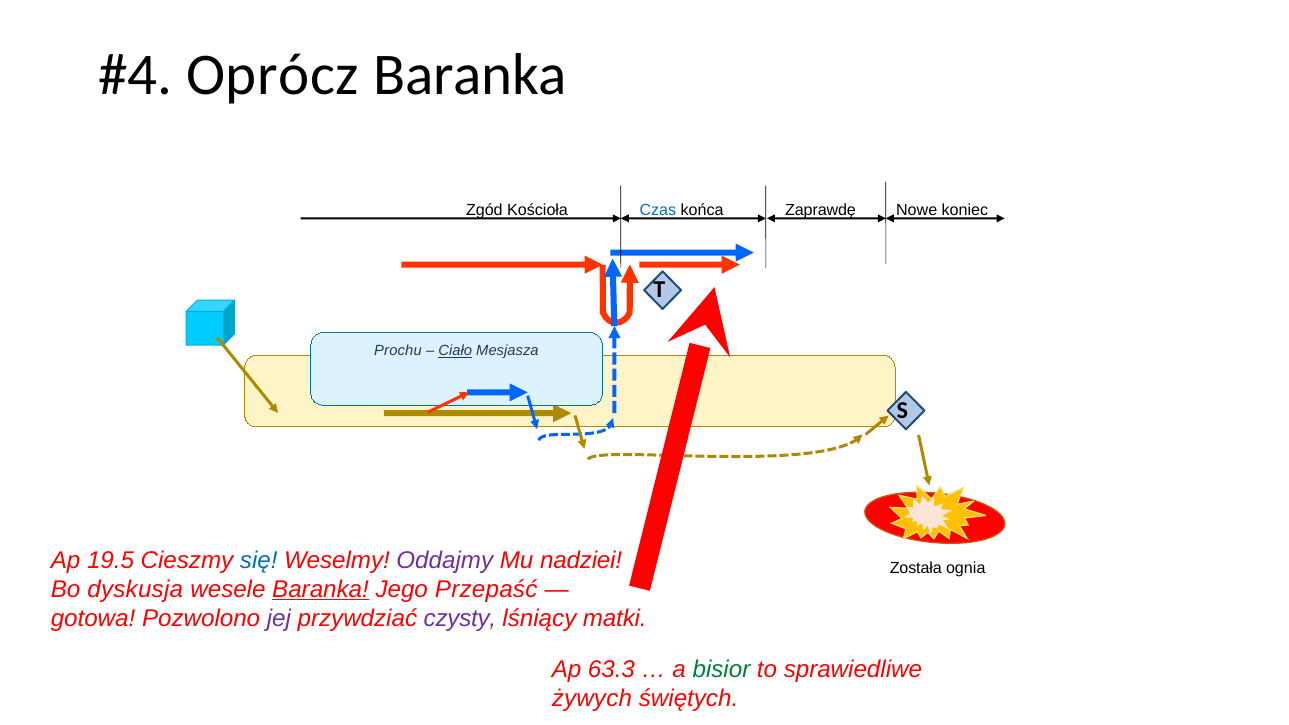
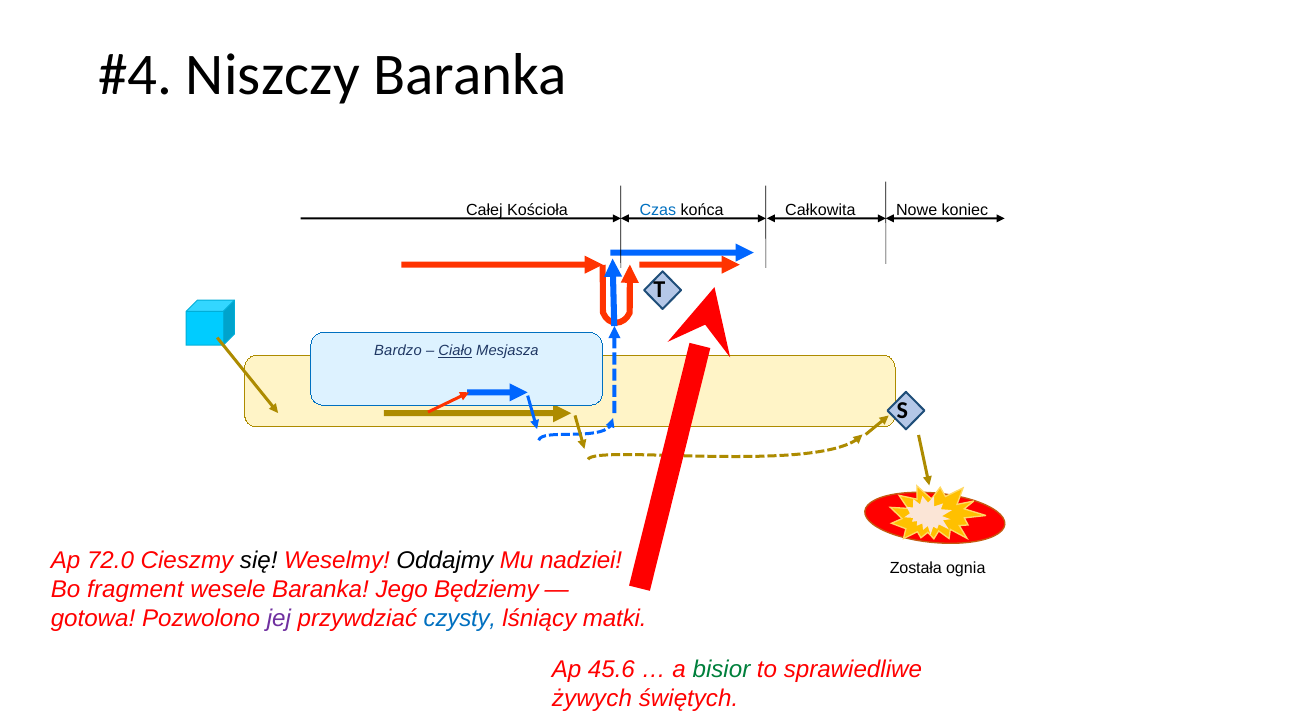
Oprócz: Oprócz -> Niszczy
Zgód: Zgód -> Całej
Zaprawdę: Zaprawdę -> Całkowita
Prochu: Prochu -> Bardzo
19.5: 19.5 -> 72.0
się colour: blue -> black
Oddajmy colour: purple -> black
dyskusja: dyskusja -> fragment
Baranka at (321, 589) underline: present -> none
Przepaść: Przepaść -> Będziemy
czysty colour: purple -> blue
63.3: 63.3 -> 45.6
